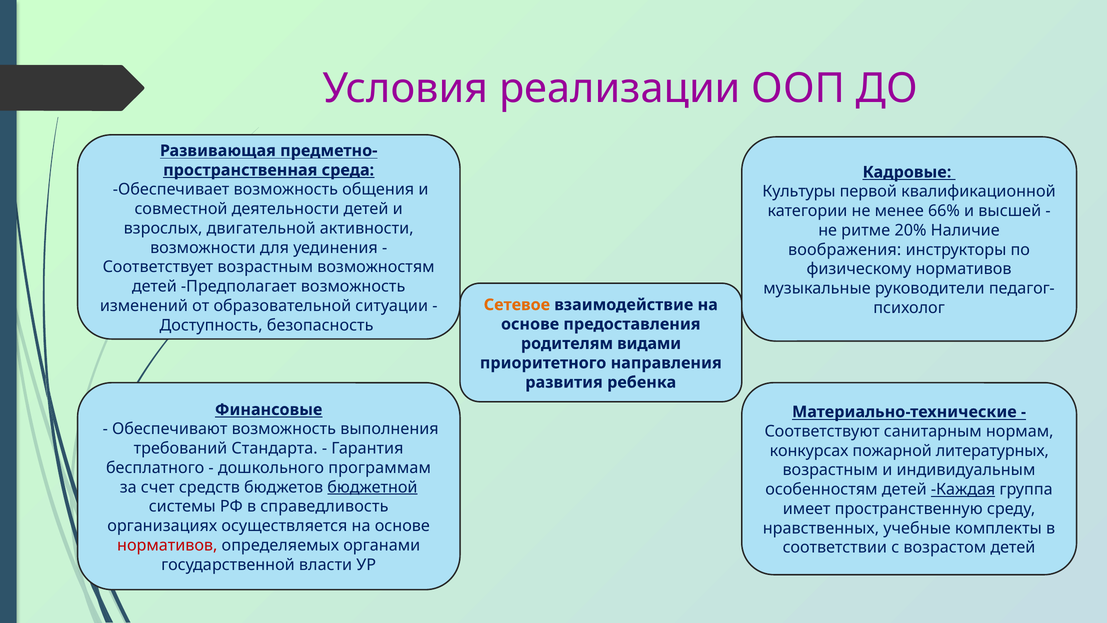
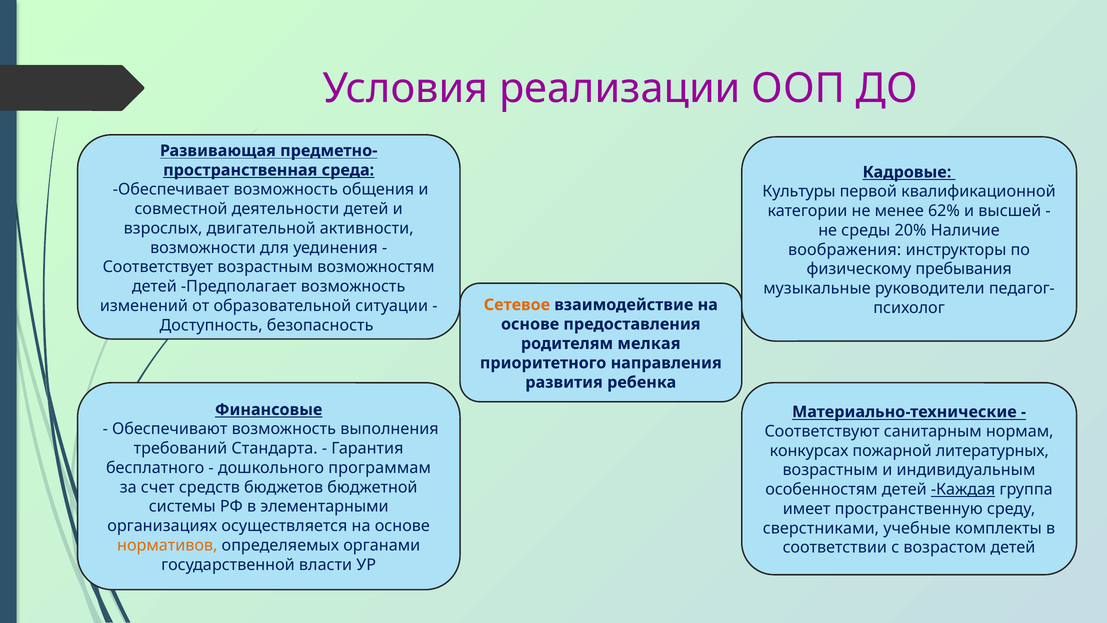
66%: 66% -> 62%
ритме: ритме -> среды
физическому нормативов: нормативов -> пребывания
видами: видами -> мелкая
бюджетной underline: present -> none
справедливость: справедливость -> элементарными
нравственных: нравственных -> сверстниками
нормативов at (167, 545) colour: red -> orange
